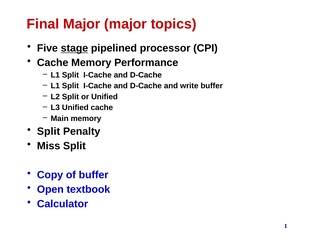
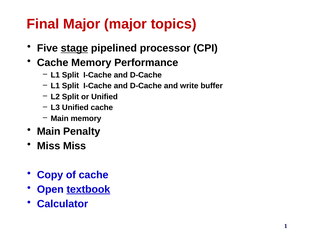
Split at (49, 131): Split -> Main
Miss Split: Split -> Miss
of buffer: buffer -> cache
textbook underline: none -> present
